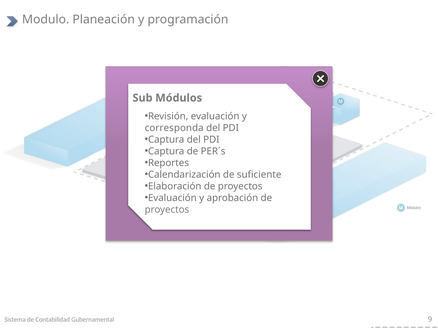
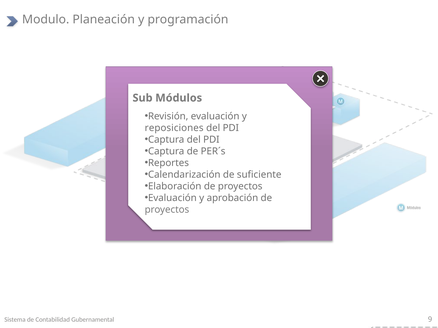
corresponda: corresponda -> reposiciones
